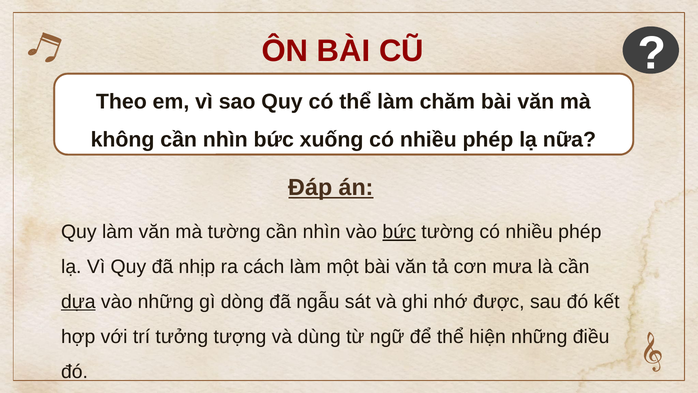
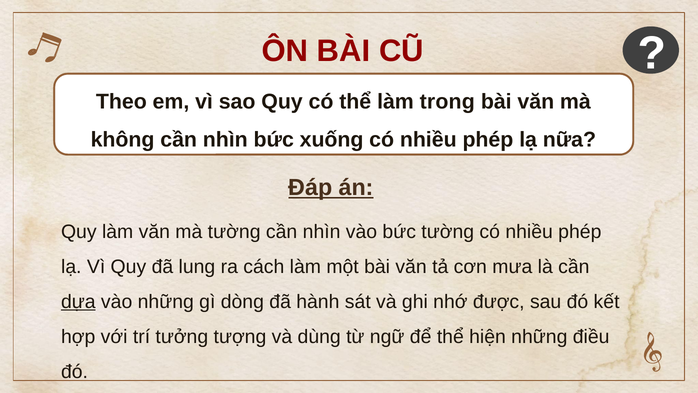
chăm: chăm -> trong
bức at (399, 232) underline: present -> none
nhịp: nhịp -> lung
ngẫu: ngẫu -> hành
